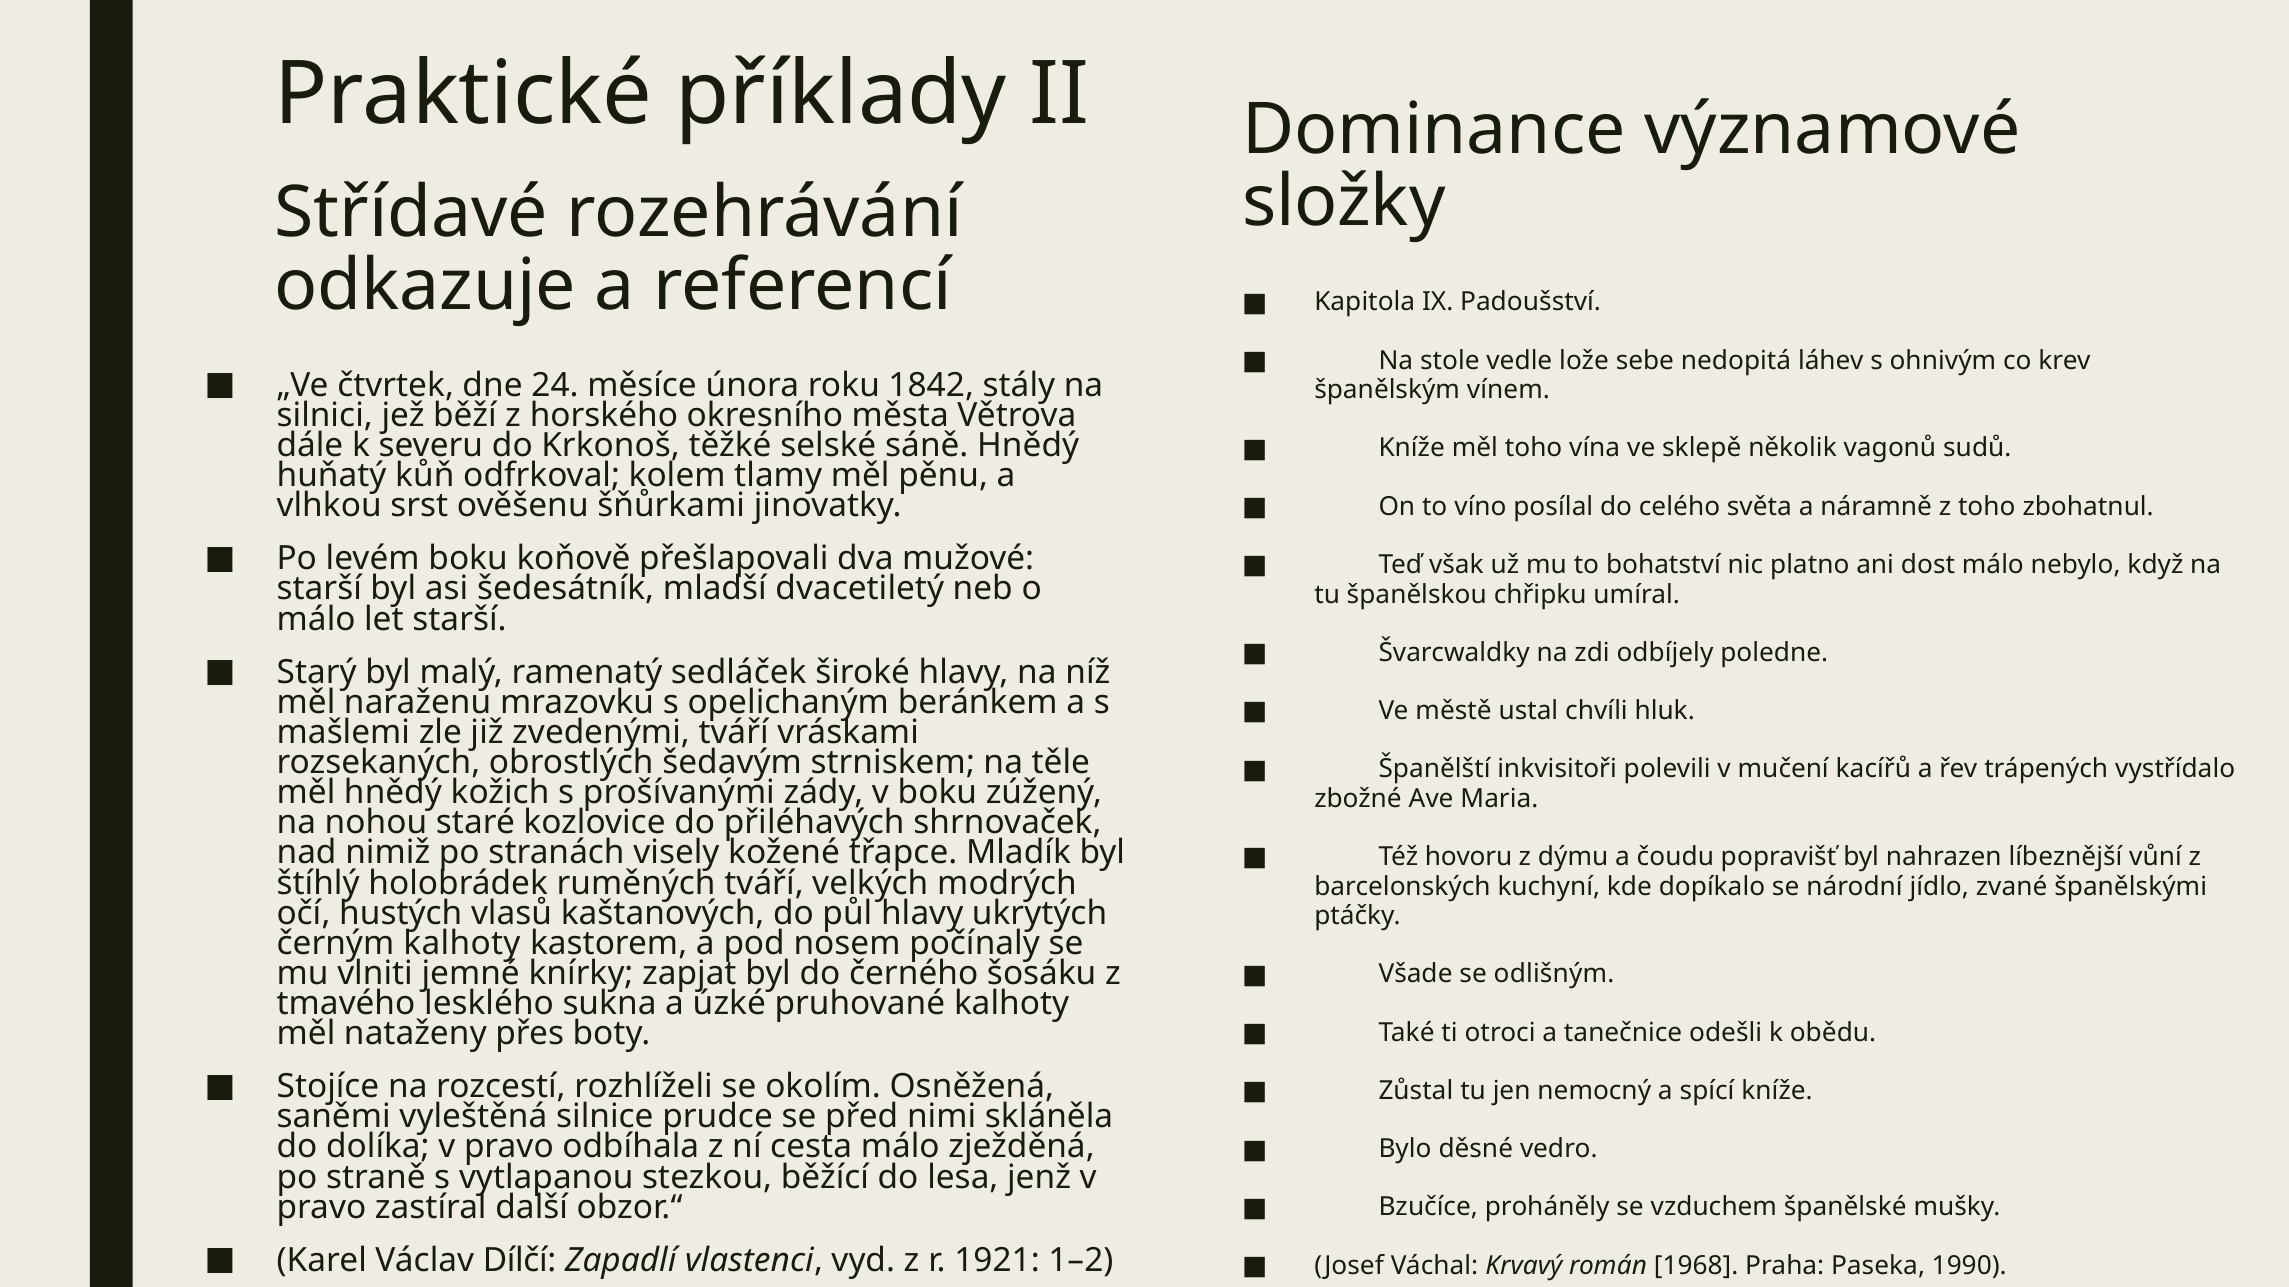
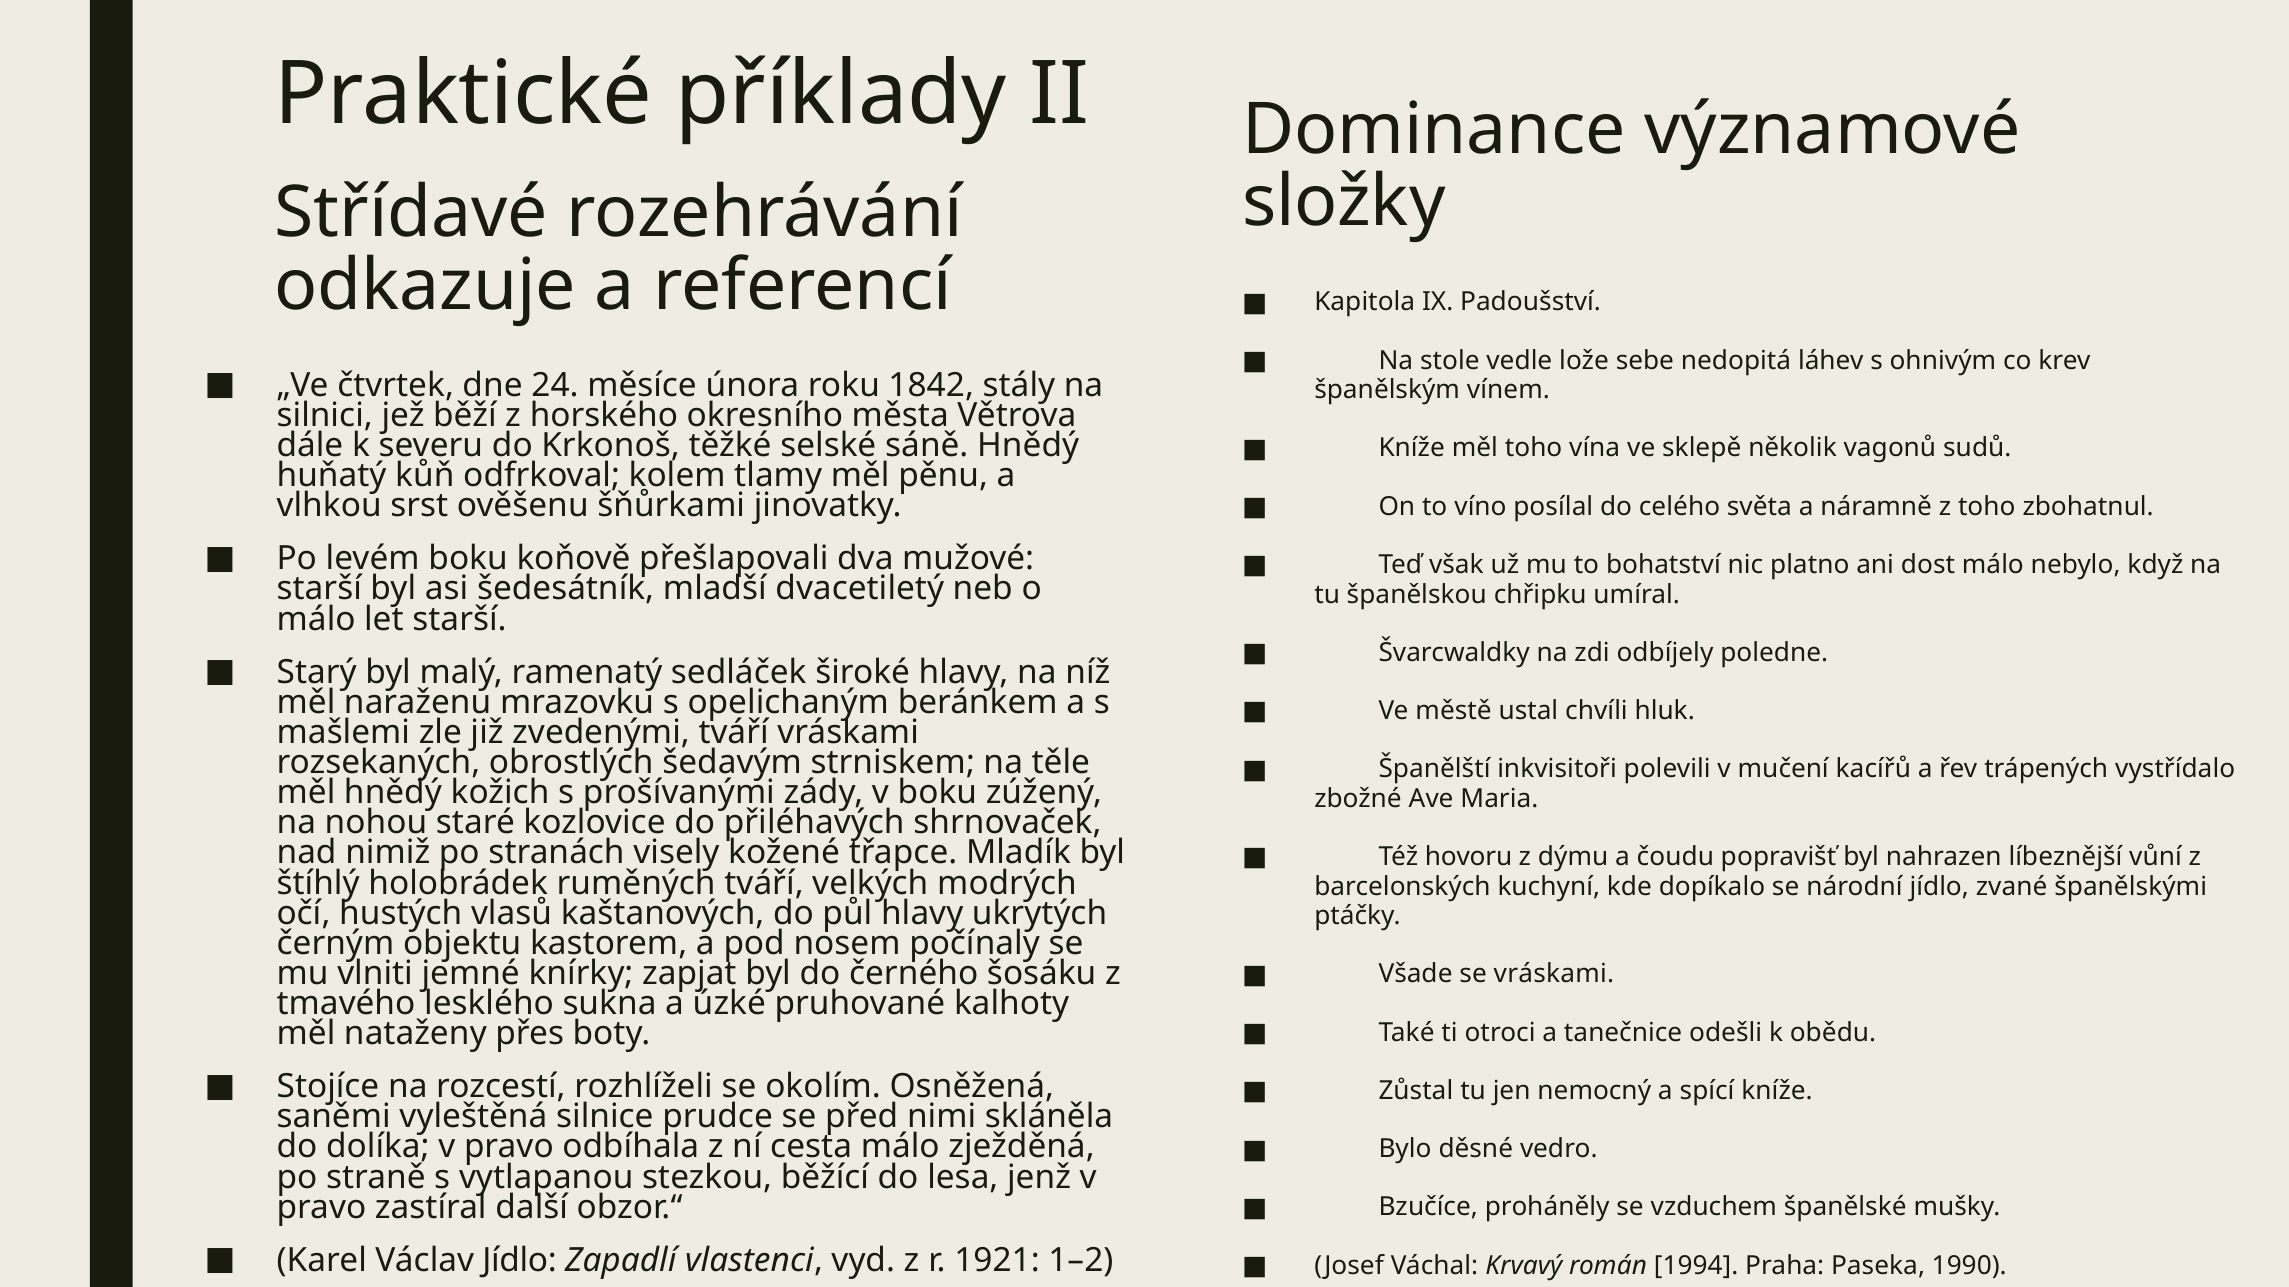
černým kalhoty: kalhoty -> objektu
se odlišným: odlišným -> vráskami
Václav Dílčí: Dílčí -> Jídlo
1968: 1968 -> 1994
